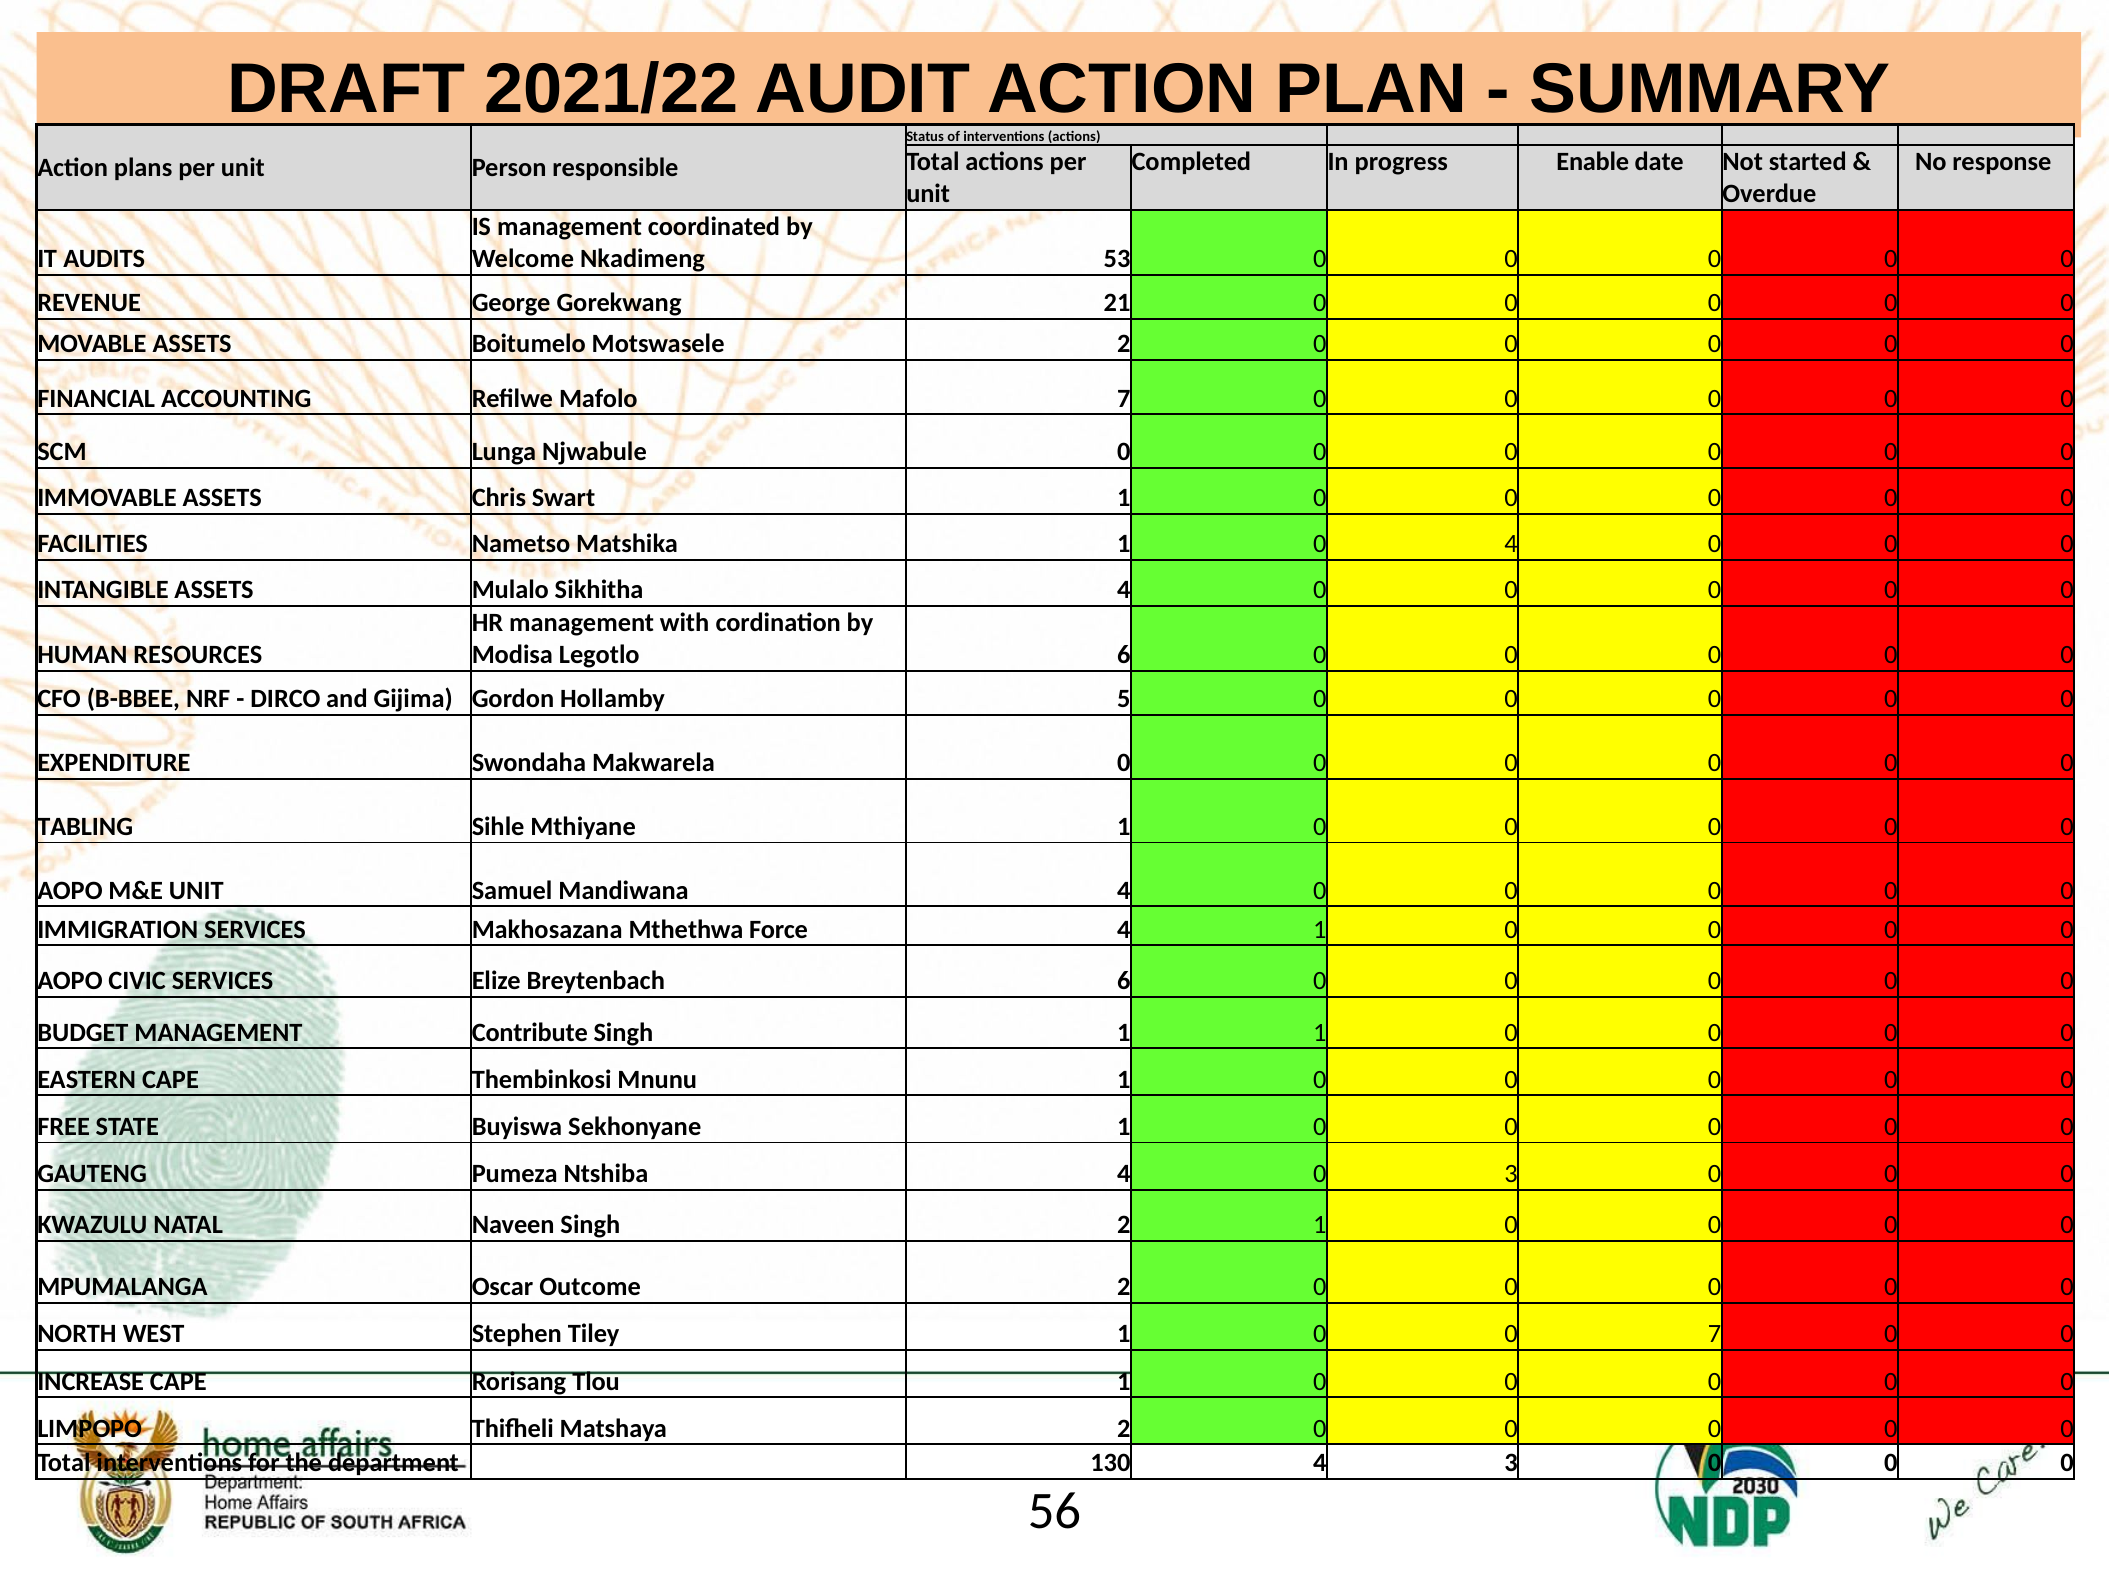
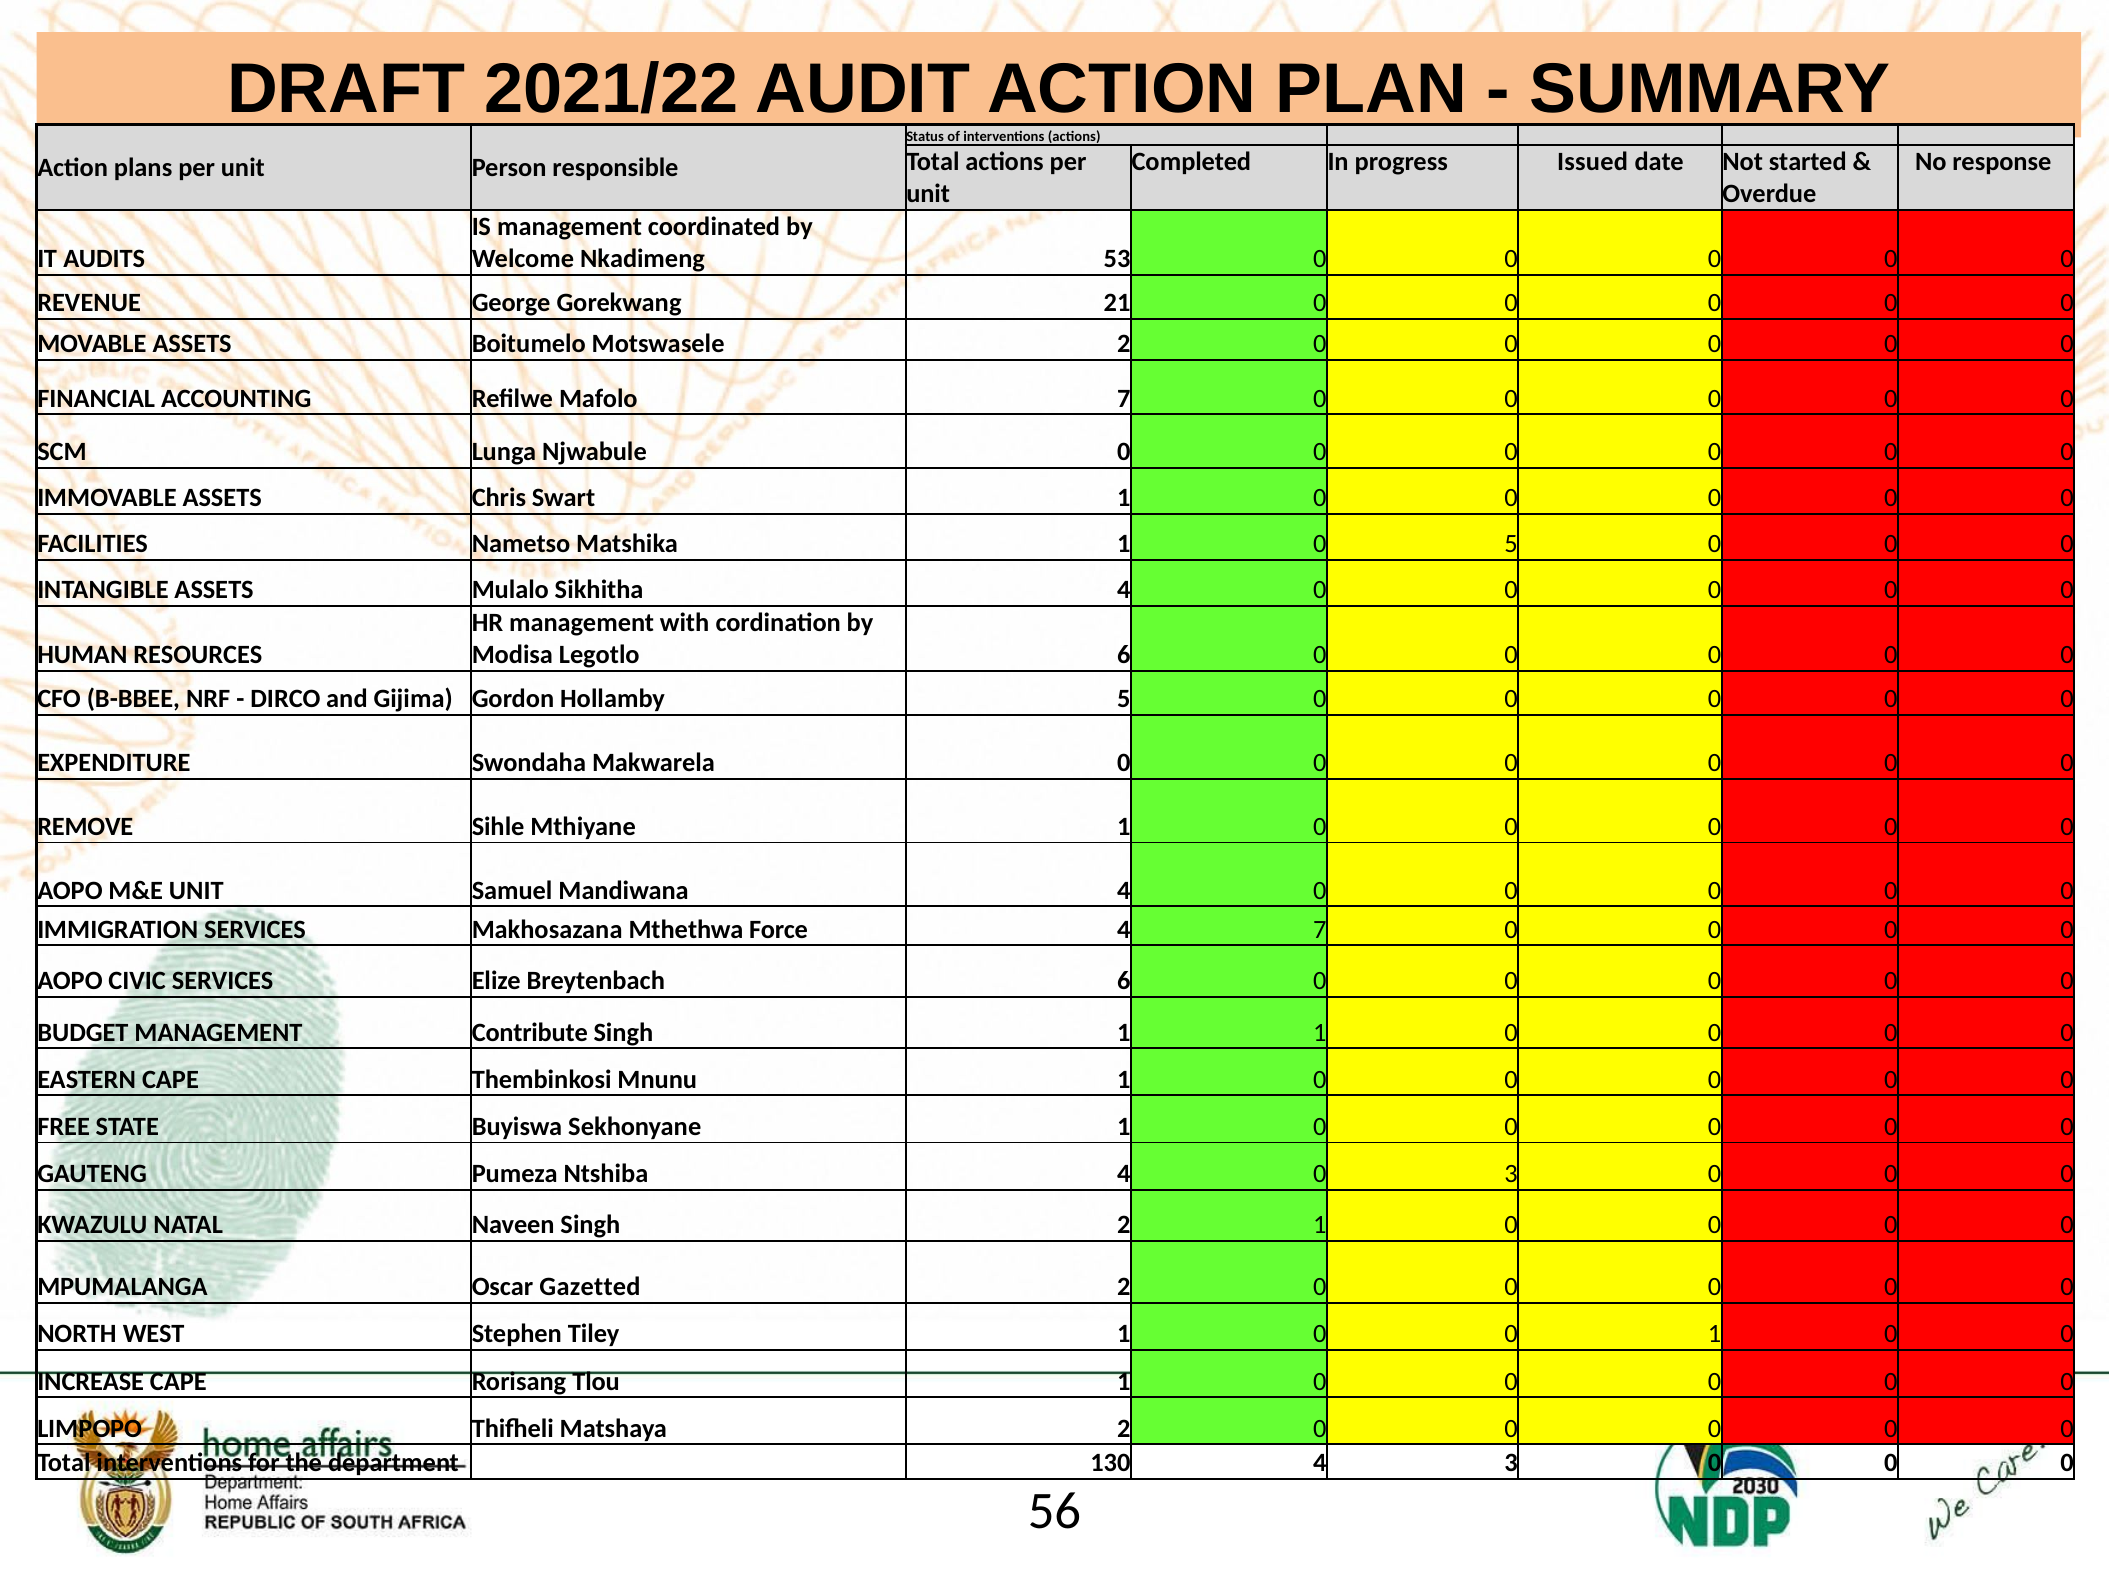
Enable: Enable -> Issued
0 4: 4 -> 5
TABLING: TABLING -> REMOVE
4 1: 1 -> 7
Outcome: Outcome -> Gazetted
0 7: 7 -> 1
